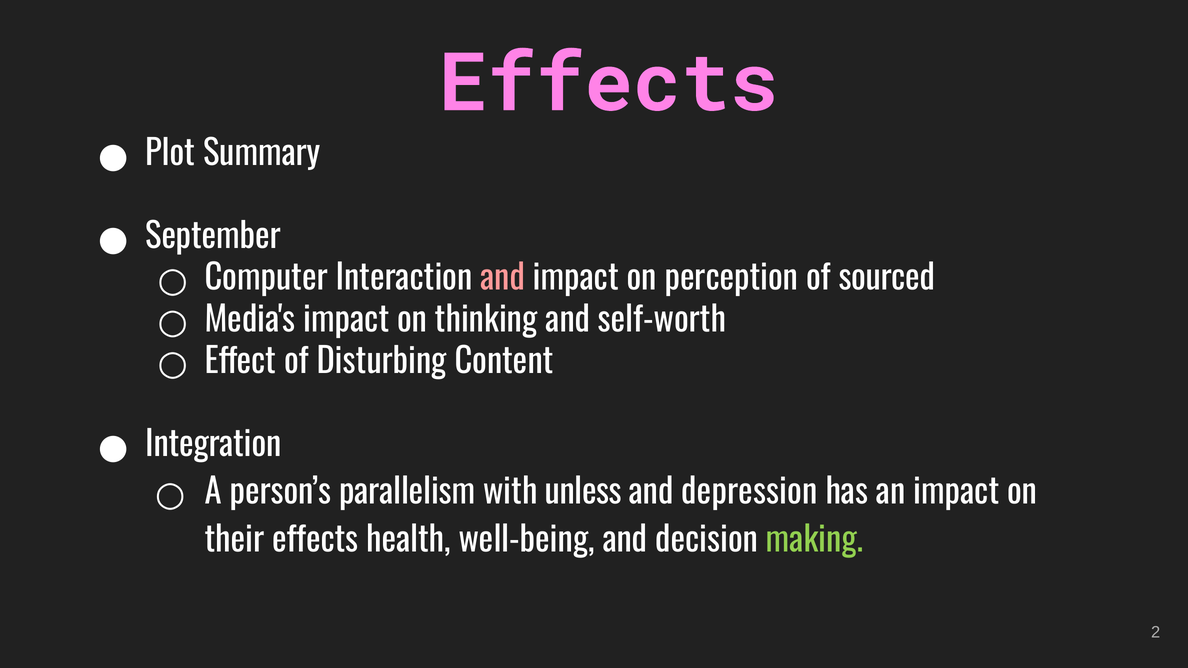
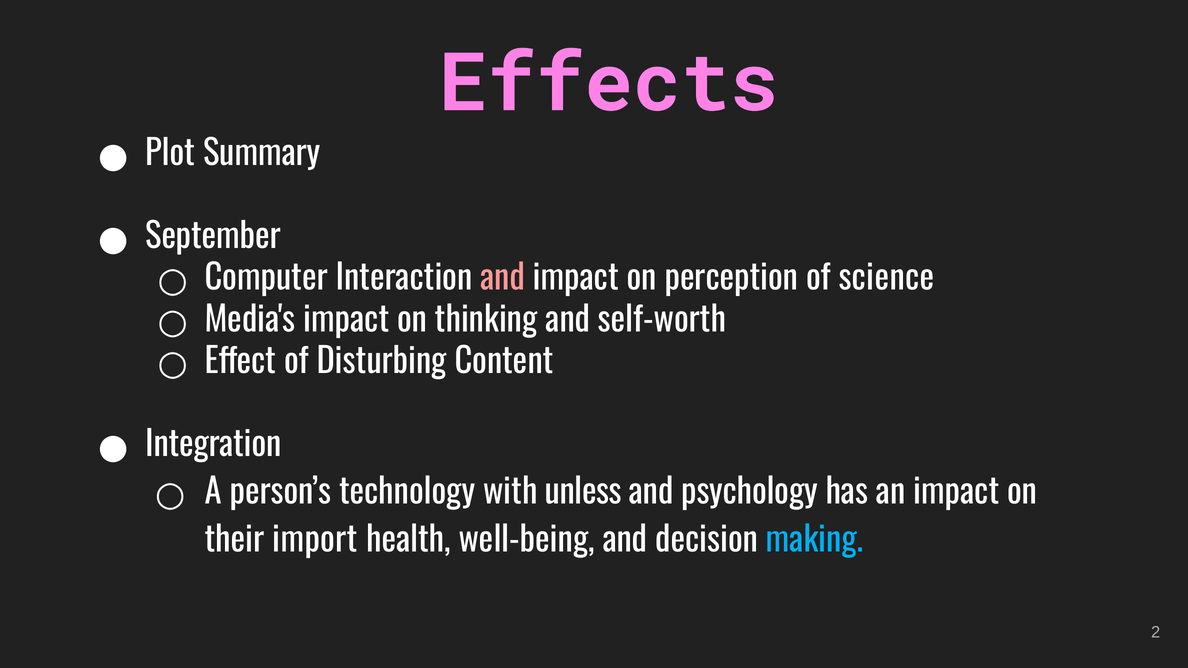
sourced: sourced -> science
parallelism: parallelism -> technology
depression: depression -> psychology
their effects: effects -> import
making colour: light green -> light blue
